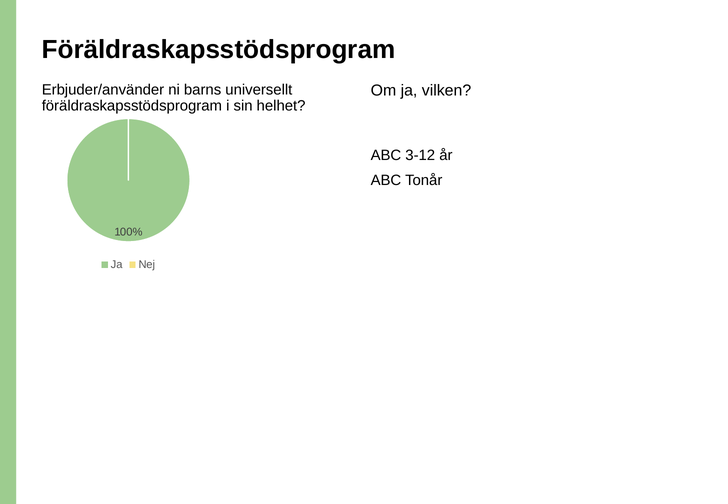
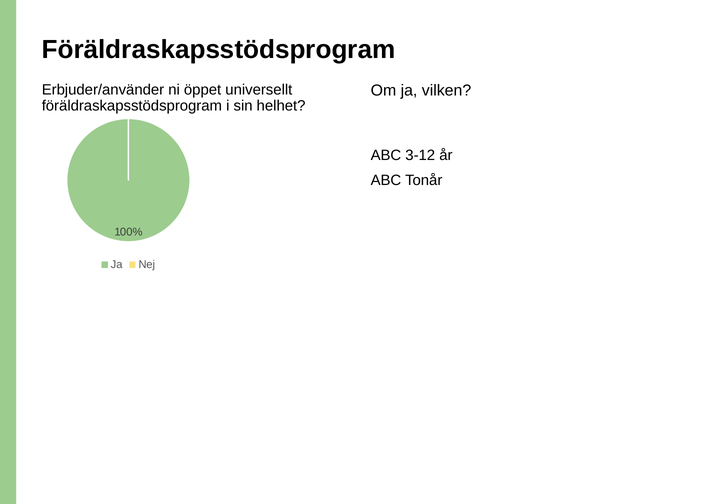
barns: barns -> öppet
